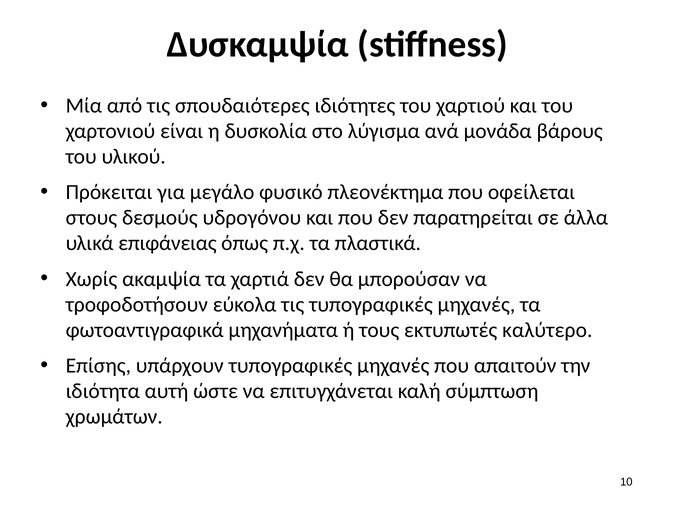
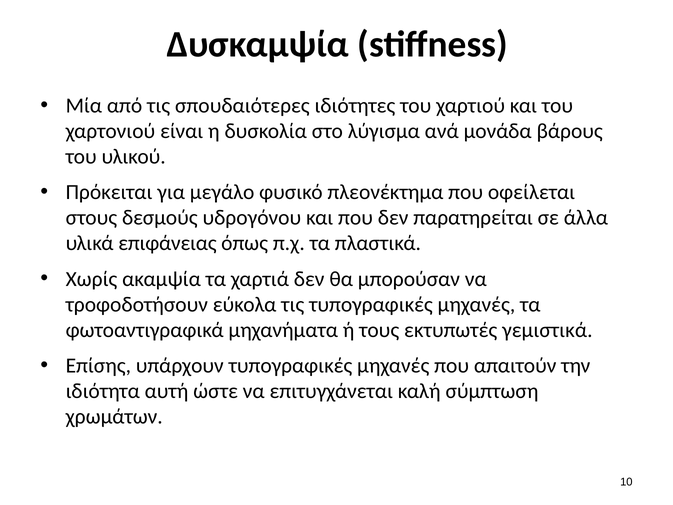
καλύτερο: καλύτερο -> γεμιστικά
